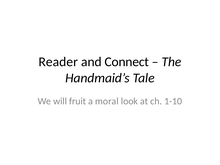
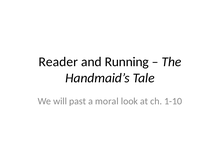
Connect: Connect -> Running
fruit: fruit -> past
